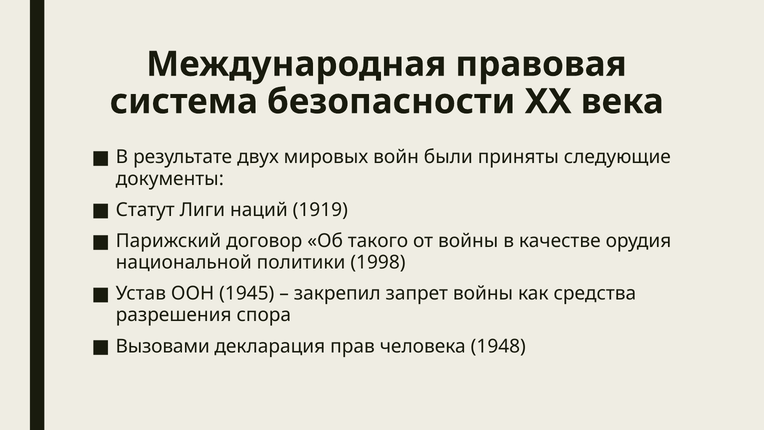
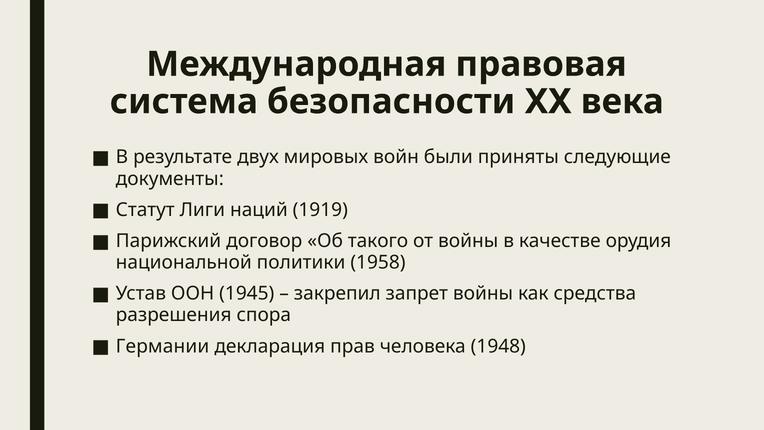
1998: 1998 -> 1958
Вызовами: Вызовами -> Германии
